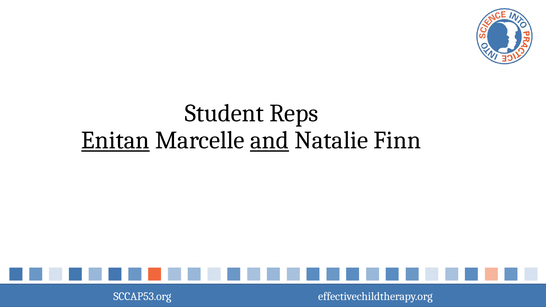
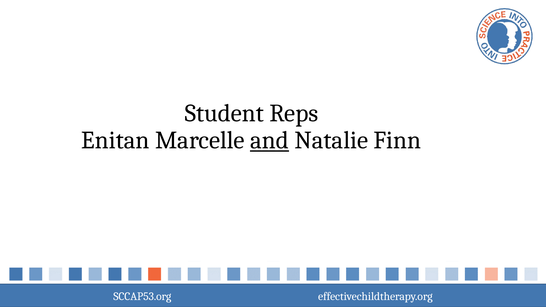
Enitan underline: present -> none
